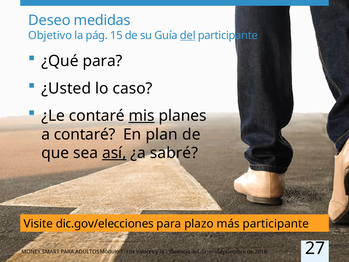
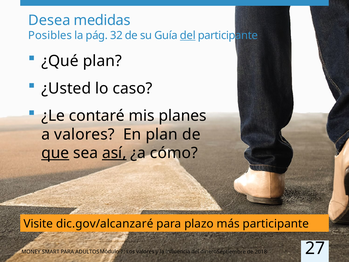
Deseo: Deseo -> Desea
Objetivo: Objetivo -> Posibles
15: 15 -> 32
¿Qué para: para -> plan
mis underline: present -> none
a contaré: contaré -> valores
que underline: none -> present
sabré: sabré -> cómo
dic.gov/elecciones: dic.gov/elecciones -> dic.gov/alcanzaré
